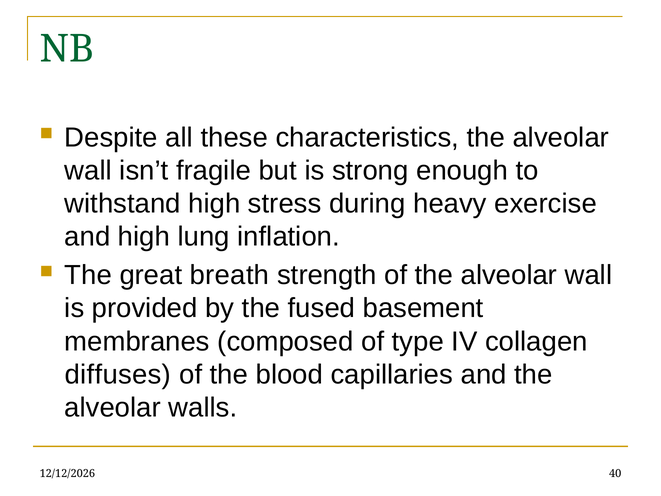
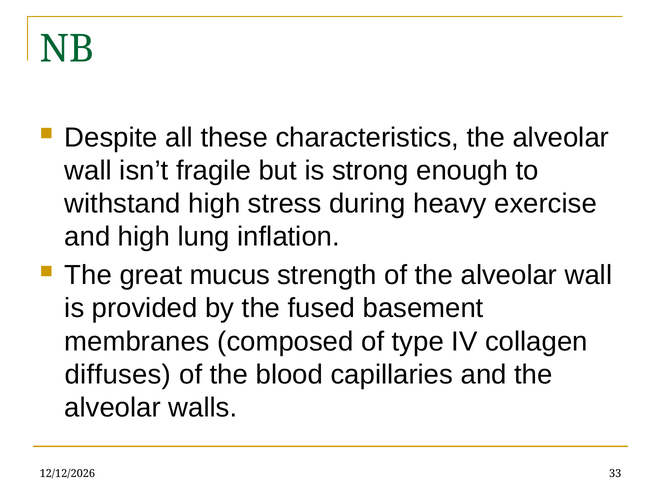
breath: breath -> mucus
40: 40 -> 33
